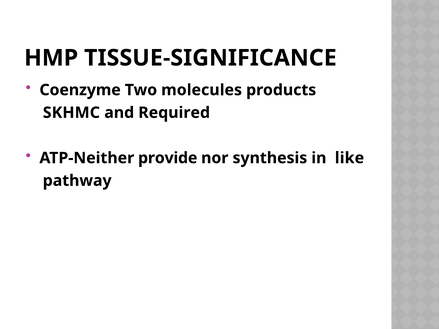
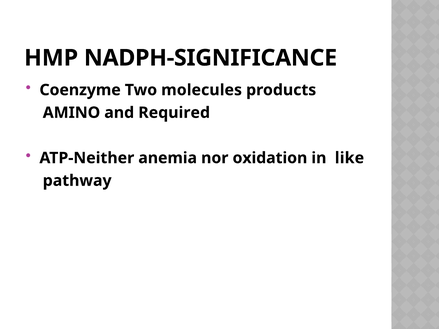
TISSUE-SIGNIFICANCE: TISSUE-SIGNIFICANCE -> NADPH-SIGNIFICANCE
SKHMC: SKHMC -> AMINO
provide: provide -> anemia
synthesis: synthesis -> oxidation
